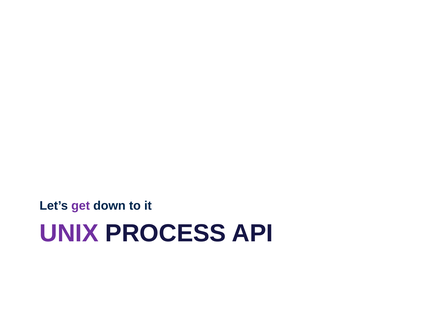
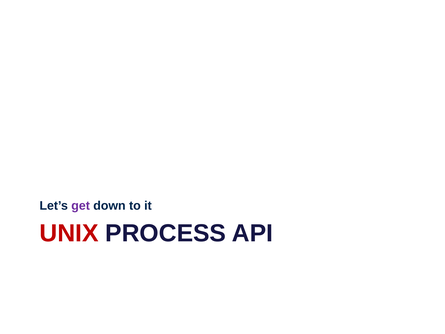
UNIX colour: purple -> red
